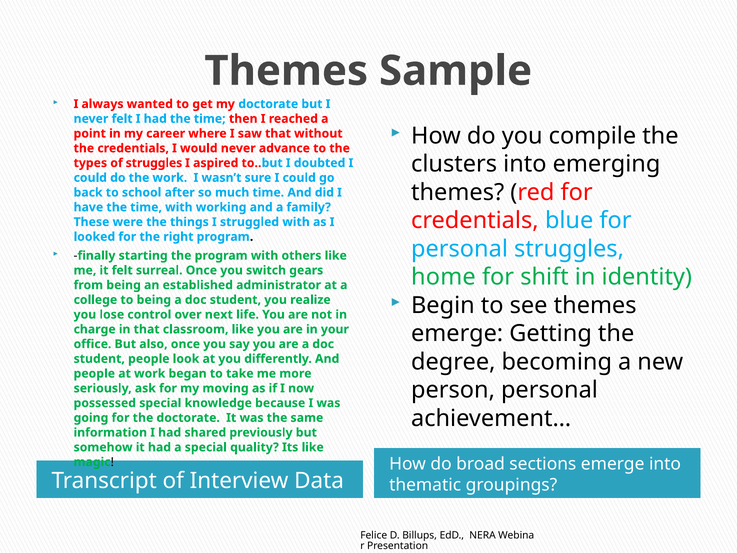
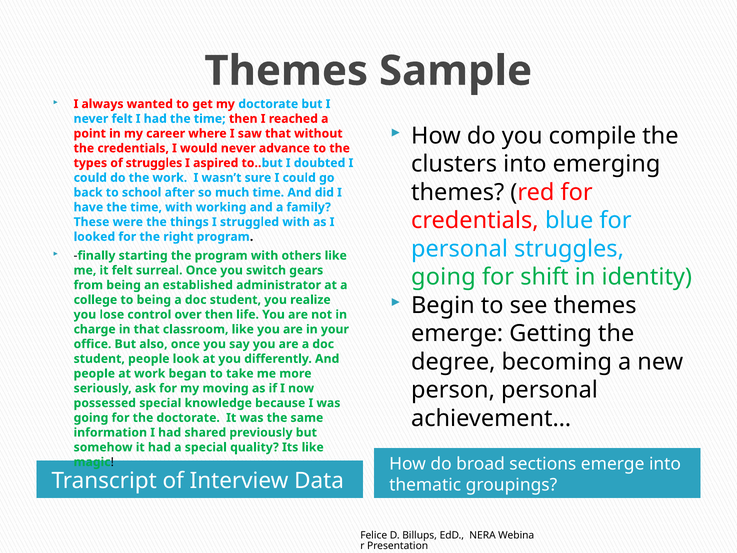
home at (443, 277): home -> going
over next: next -> then
